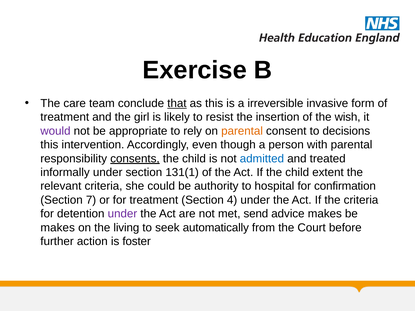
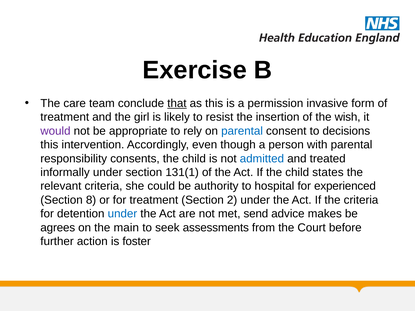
irreversible: irreversible -> permission
parental at (242, 131) colour: orange -> blue
consents underline: present -> none
extent: extent -> states
confirmation: confirmation -> experienced
7: 7 -> 8
4: 4 -> 2
under at (122, 214) colour: purple -> blue
makes at (58, 228): makes -> agrees
living: living -> main
automatically: automatically -> assessments
